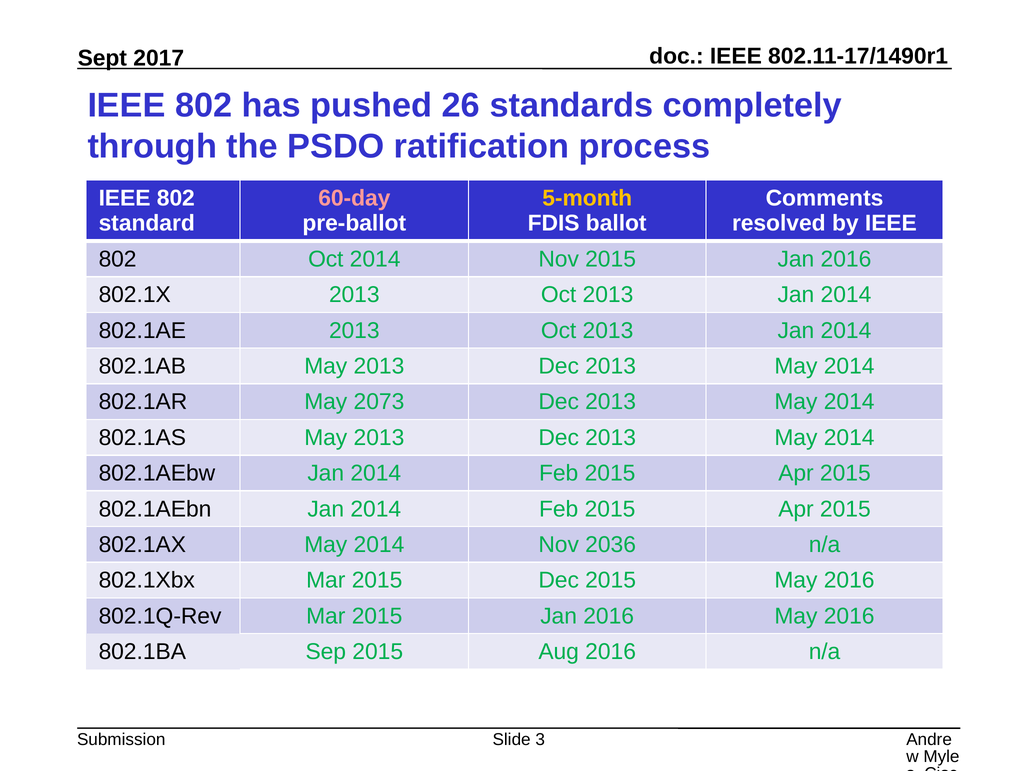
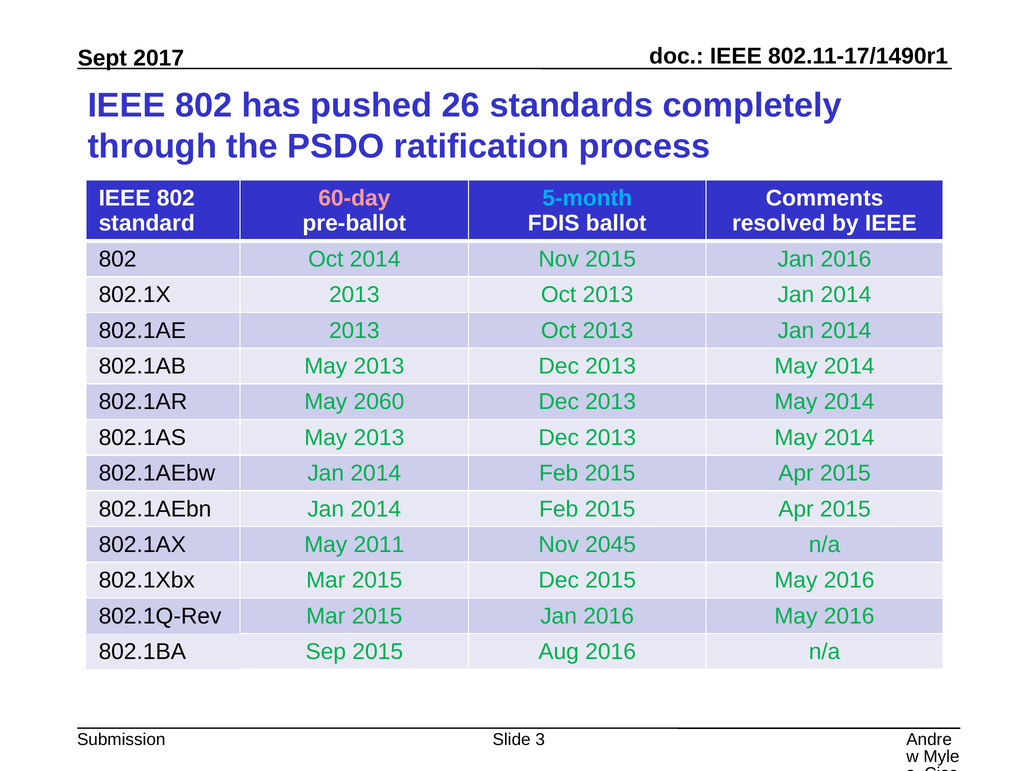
5-month colour: yellow -> light blue
2073: 2073 -> 2060
802.1AX May 2014: 2014 -> 2011
2036: 2036 -> 2045
